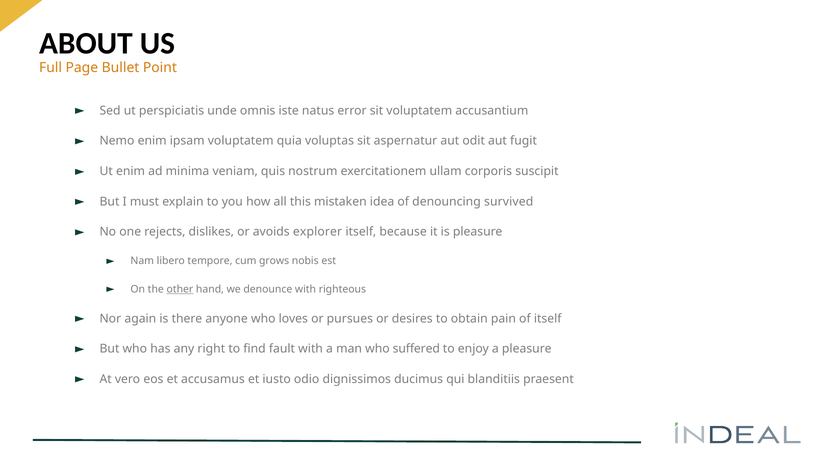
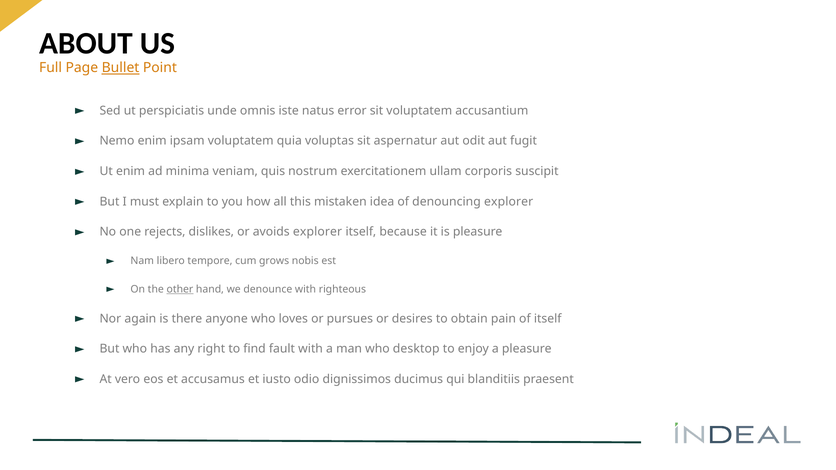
Bullet underline: none -> present
denouncing survived: survived -> explorer
suffered: suffered -> desktop
